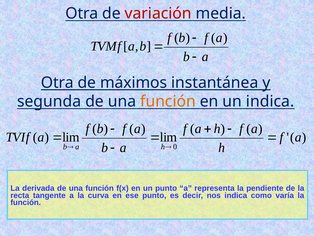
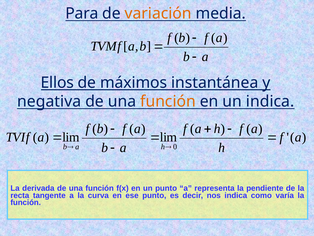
Otra at (82, 13): Otra -> Para
variación colour: red -> orange
Otra at (57, 82): Otra -> Ellos
segunda: segunda -> negativa
